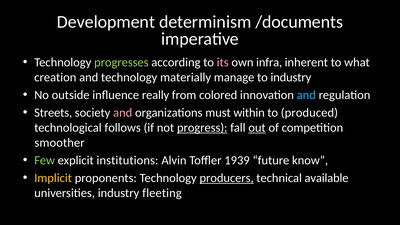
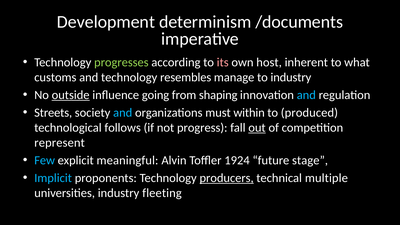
infra: infra -> host
creation: creation -> customs
materially: materially -> resembles
outside underline: none -> present
really: really -> going
colored: colored -> shaping
and at (123, 113) colour: pink -> light blue
progress underline: present -> none
smoother: smoother -> represent
Few colour: light green -> light blue
institutions: institutions -> meaningful
1939: 1939 -> 1924
know: know -> stage
Implicit colour: yellow -> light blue
available: available -> multiple
